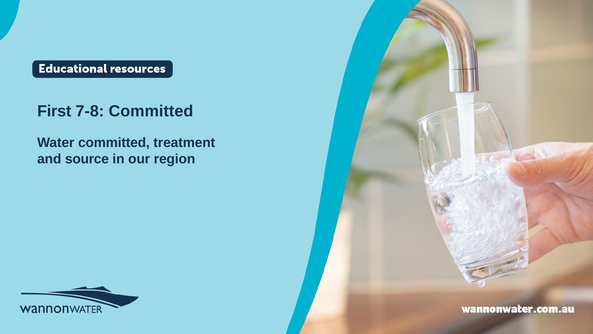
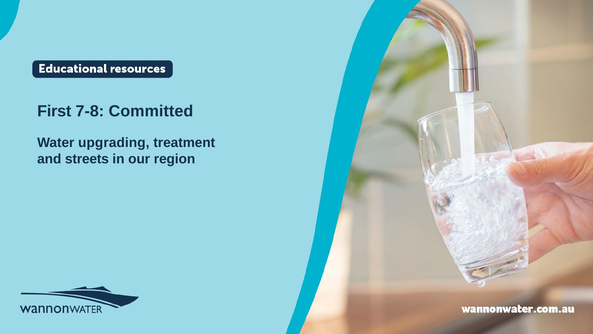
Water committed: committed -> upgrading
source: source -> streets
